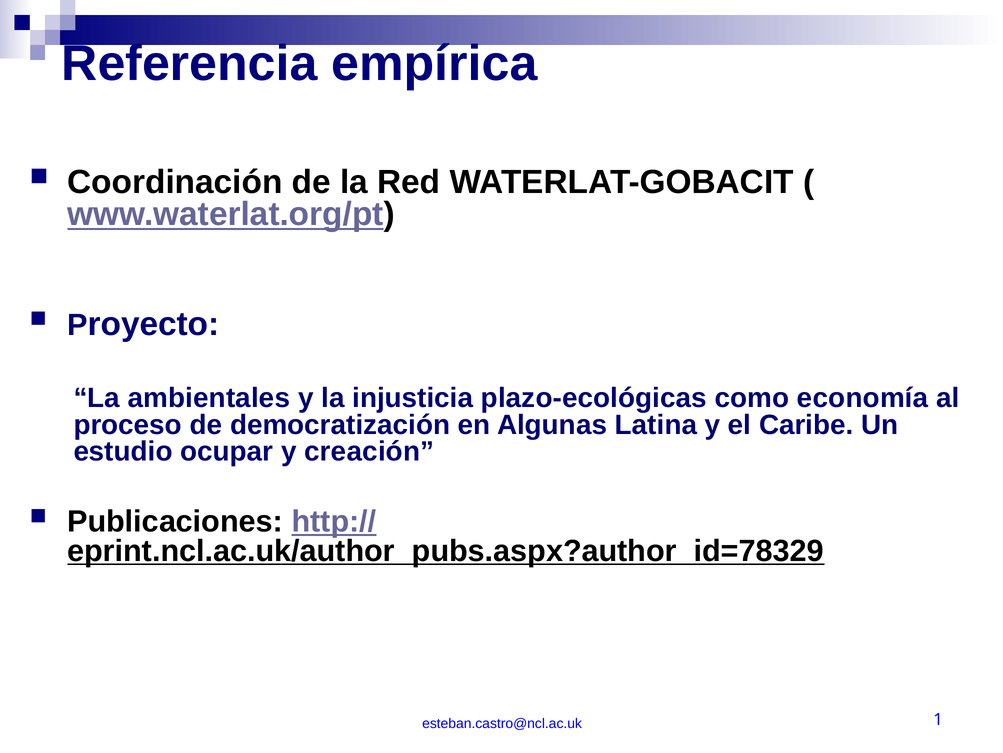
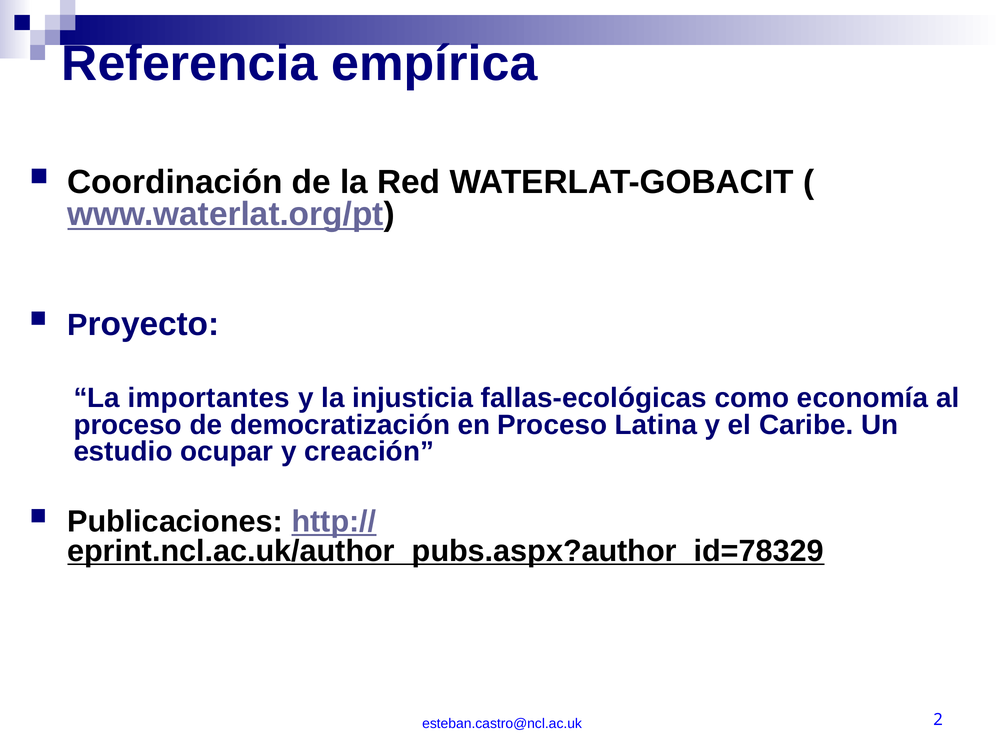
ambientales: ambientales -> importantes
plazo-ecológicas: plazo-ecológicas -> fallas-ecológicas
en Algunas: Algunas -> Proceso
1: 1 -> 2
